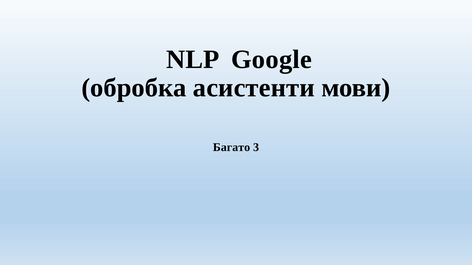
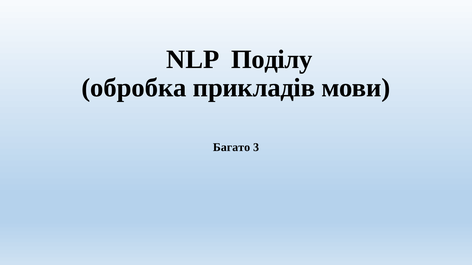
Google: Google -> Поділу
асистенти: асистенти -> прикладів
